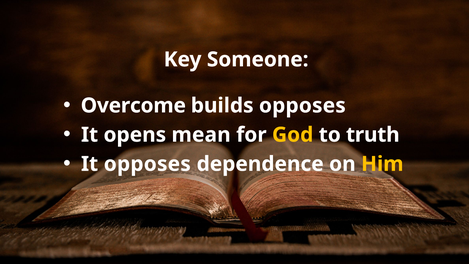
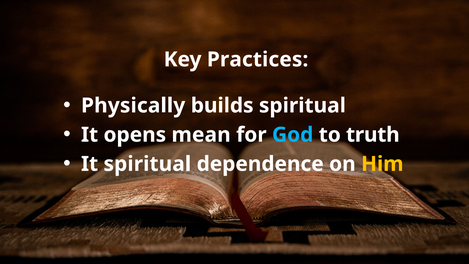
Someone: Someone -> Practices
Overcome: Overcome -> Physically
builds opposes: opposes -> spiritual
God colour: yellow -> light blue
It opposes: opposes -> spiritual
